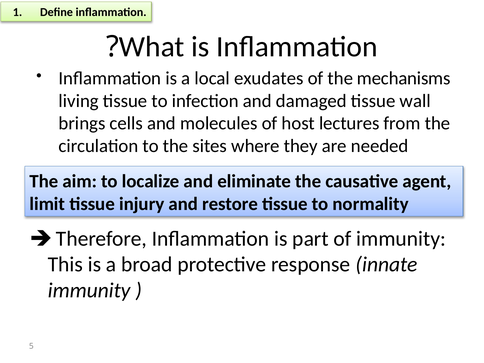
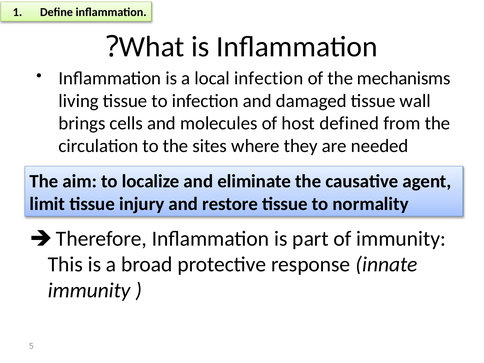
local exudates: exudates -> infection
lectures: lectures -> defined
